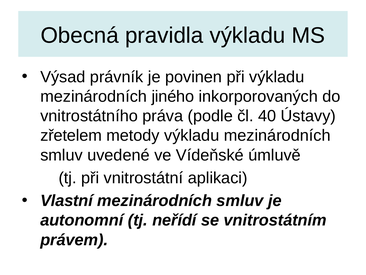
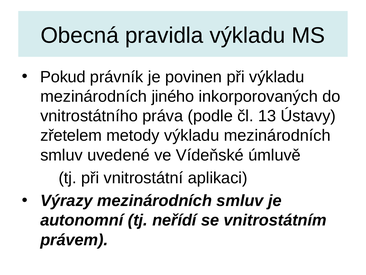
Výsad: Výsad -> Pokud
40: 40 -> 13
Vlastní: Vlastní -> Výrazy
